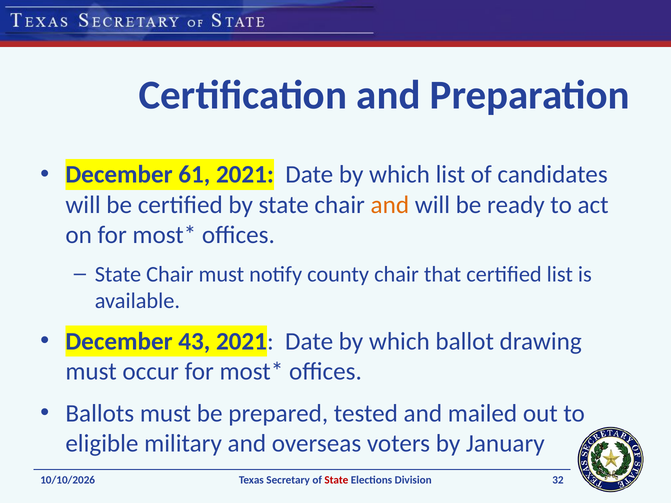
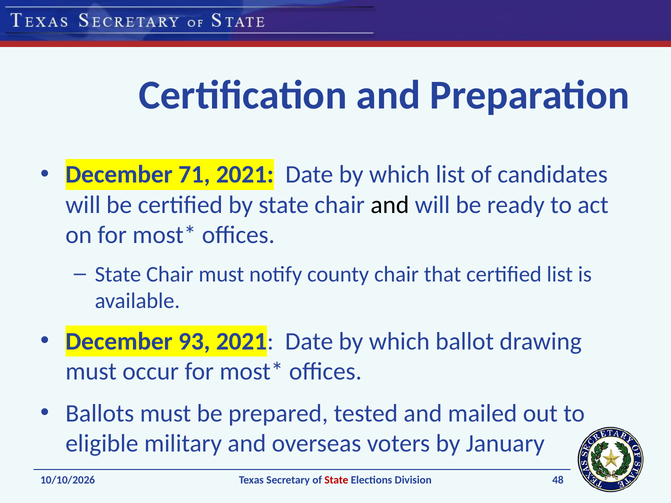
61: 61 -> 71
and at (390, 205) colour: orange -> black
43: 43 -> 93
32: 32 -> 48
